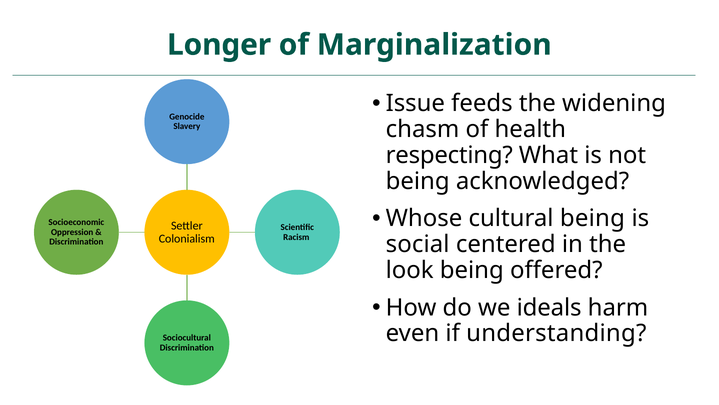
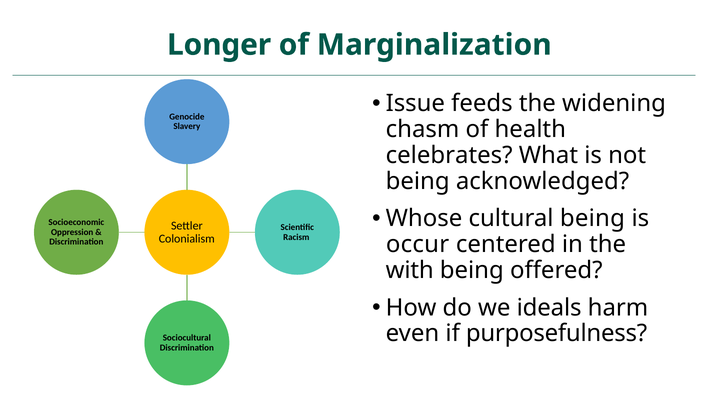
respecting: respecting -> celebrates
social: social -> occur
look: look -> with
understanding: understanding -> purposefulness
